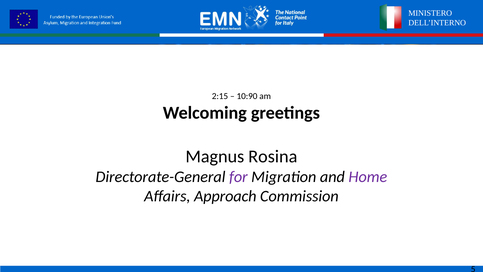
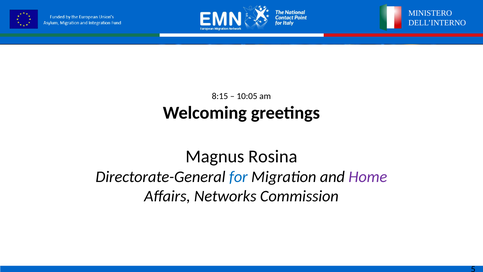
2:15: 2:15 -> 8:15
10:90: 10:90 -> 10:05
for colour: purple -> blue
Approach: Approach -> Networks
